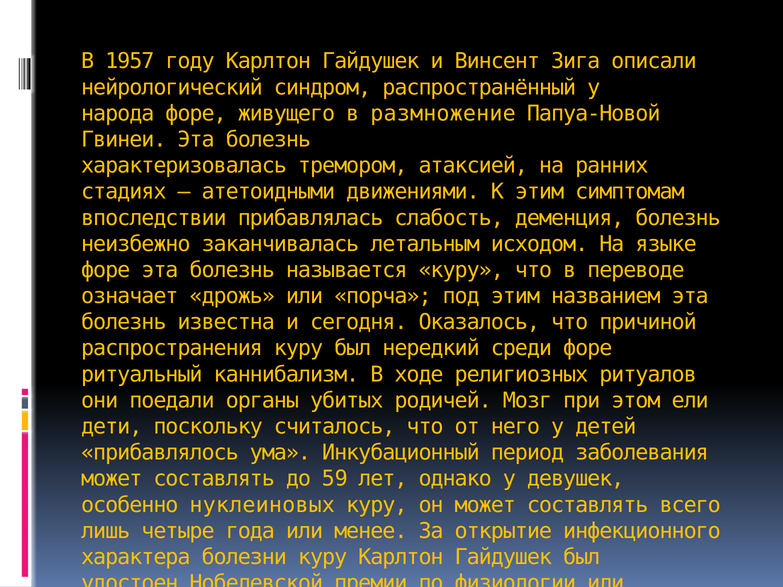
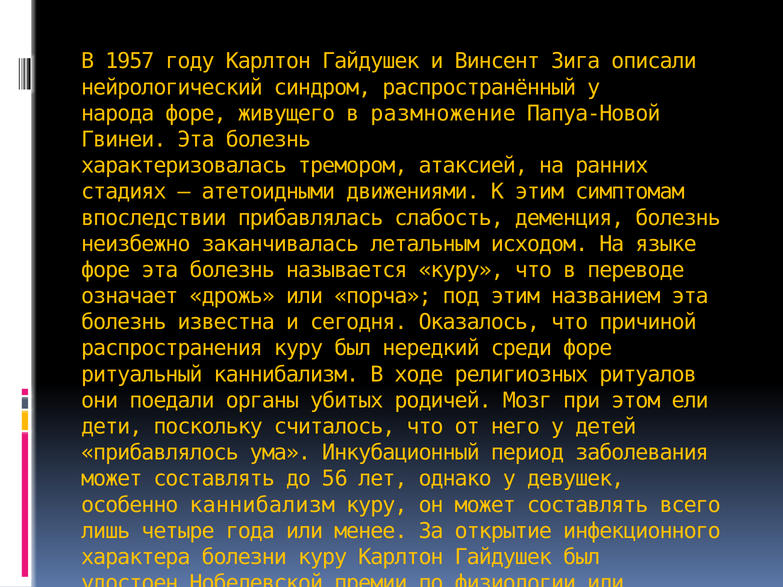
59: 59 -> 56
особенно нуклеиновых: нуклеиновых -> каннибализм
